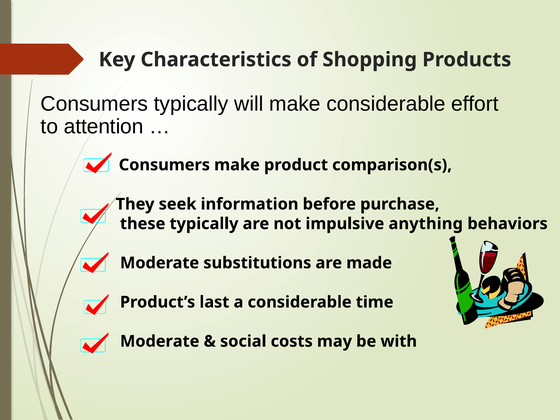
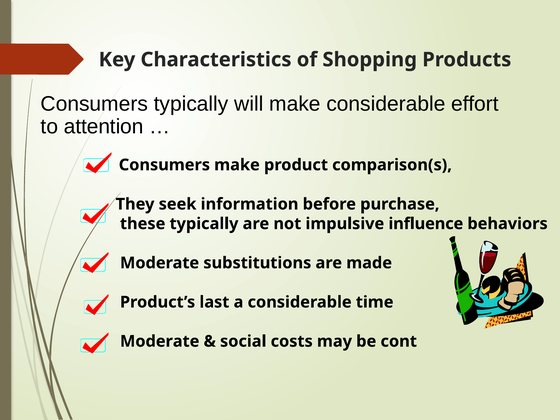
anything: anything -> influence
with: with -> cont
